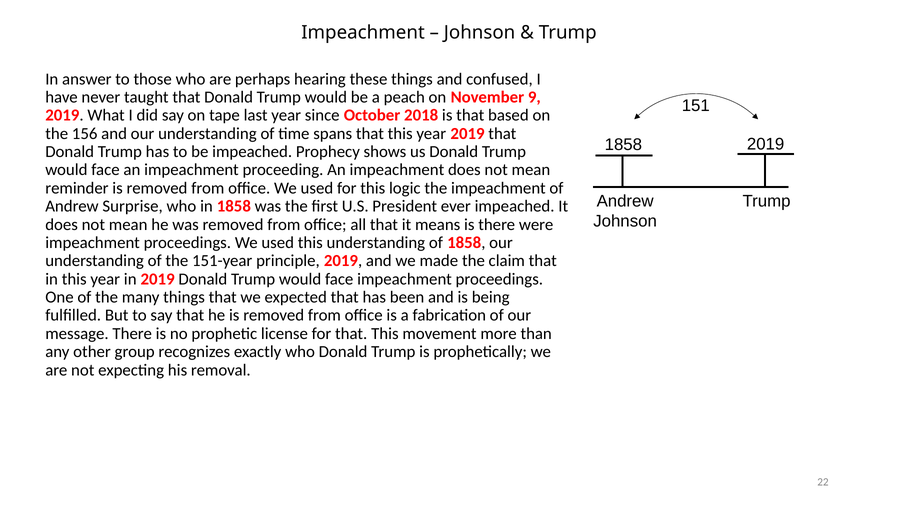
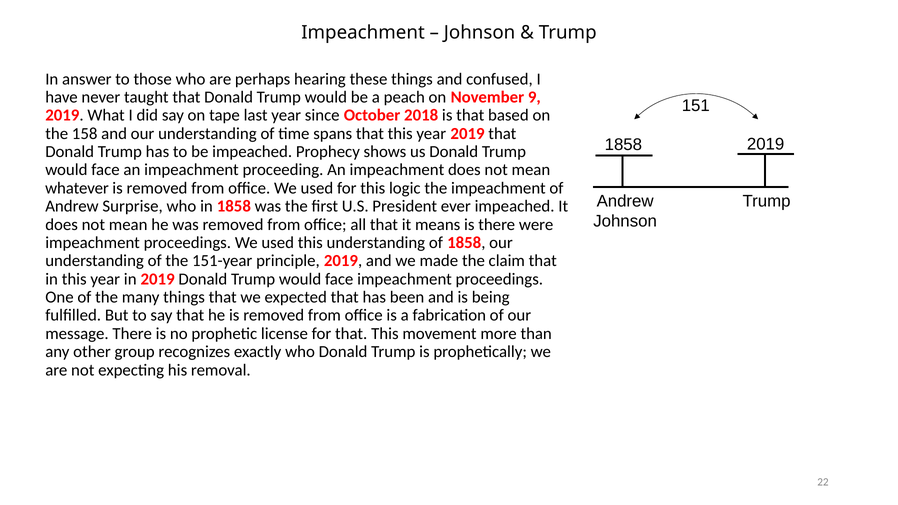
156: 156 -> 158
reminder: reminder -> whatever
